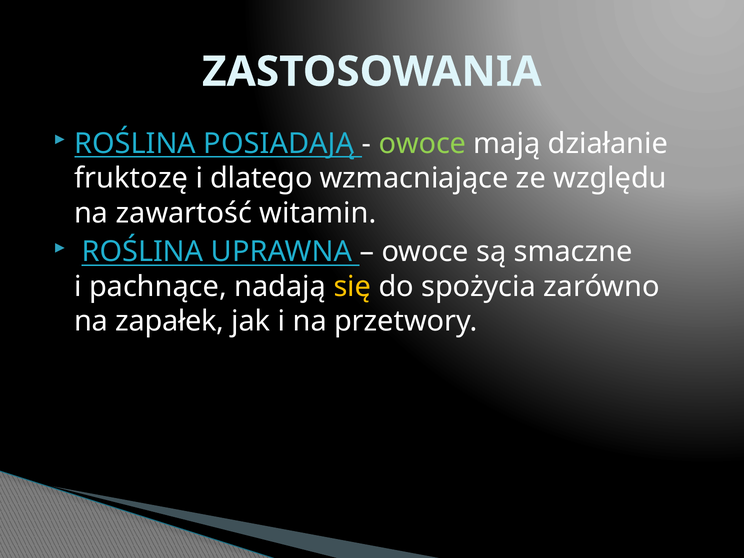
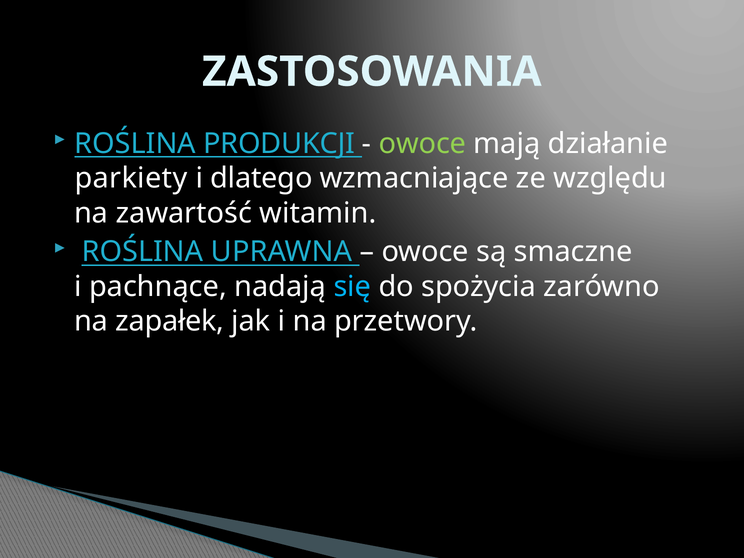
POSIADAJĄ: POSIADAJĄ -> PRODUKCJI
fruktozę: fruktozę -> parkiety
się colour: yellow -> light blue
